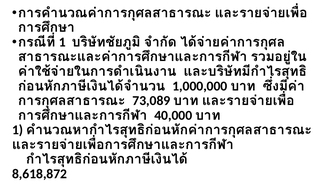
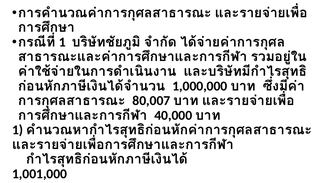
73,089: 73,089 -> 80,007
8,618,872: 8,618,872 -> 1,001,000
